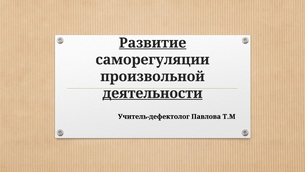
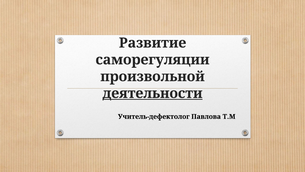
Развитие underline: present -> none
